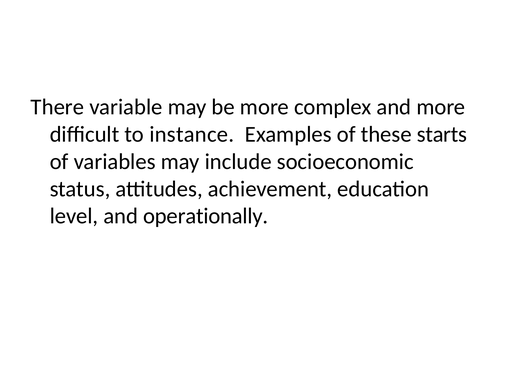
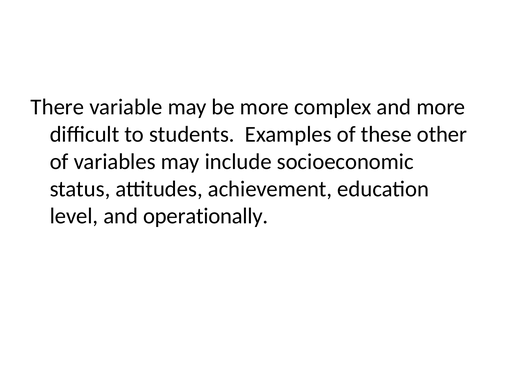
instance: instance -> students
starts: starts -> other
